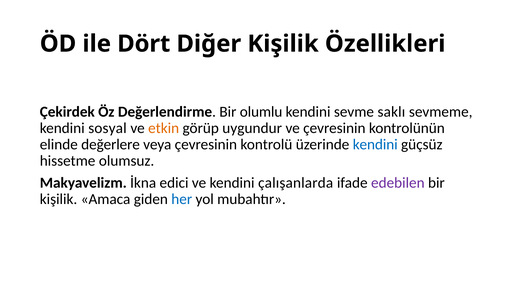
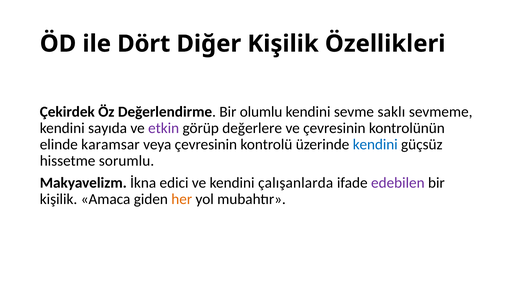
sosyal: sosyal -> sayıda
etkin colour: orange -> purple
uygundur: uygundur -> değerlere
değerlere: değerlere -> karamsar
olumsuz: olumsuz -> sorumlu
her colour: blue -> orange
